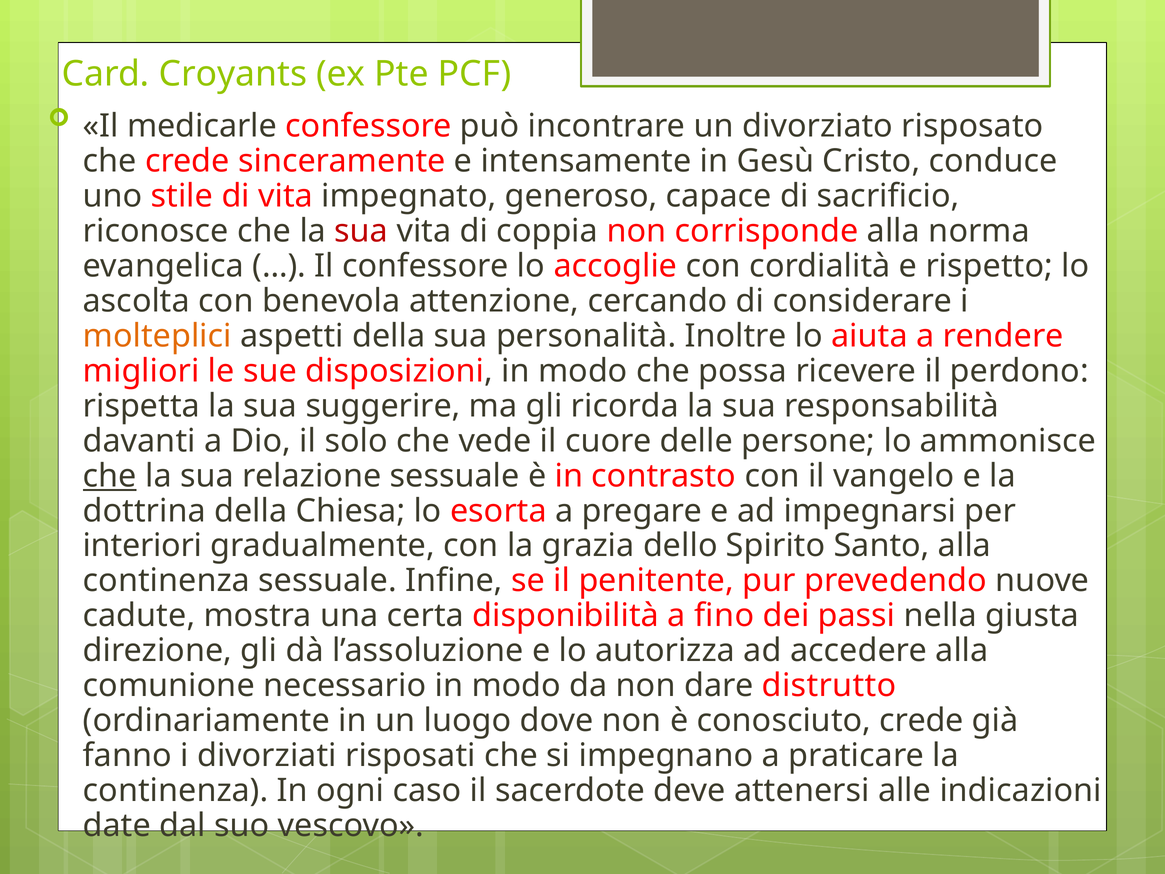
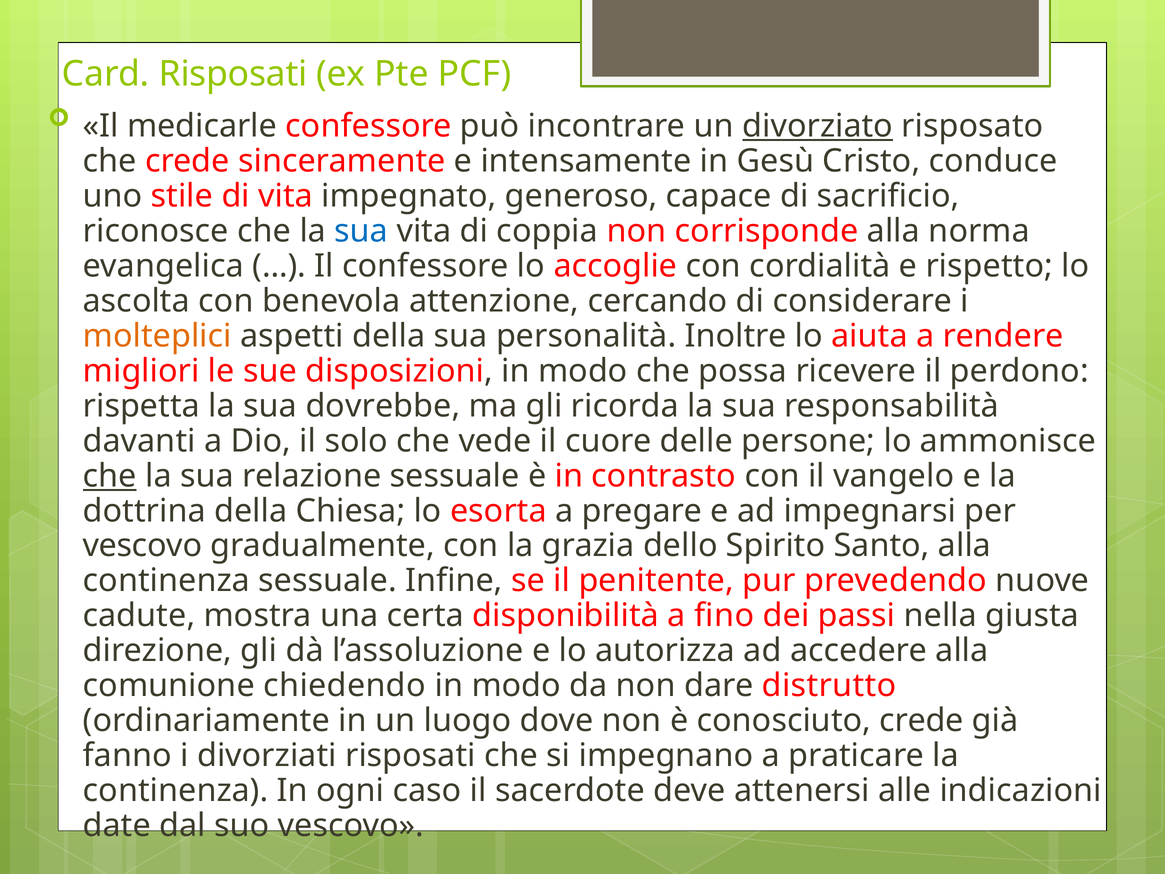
Card Croyants: Croyants -> Risposati
divorziato underline: none -> present
sua at (361, 231) colour: red -> blue
suggerire: suggerire -> dovrebbe
interiori at (142, 546): interiori -> vescovo
necessario: necessario -> chiedendo
